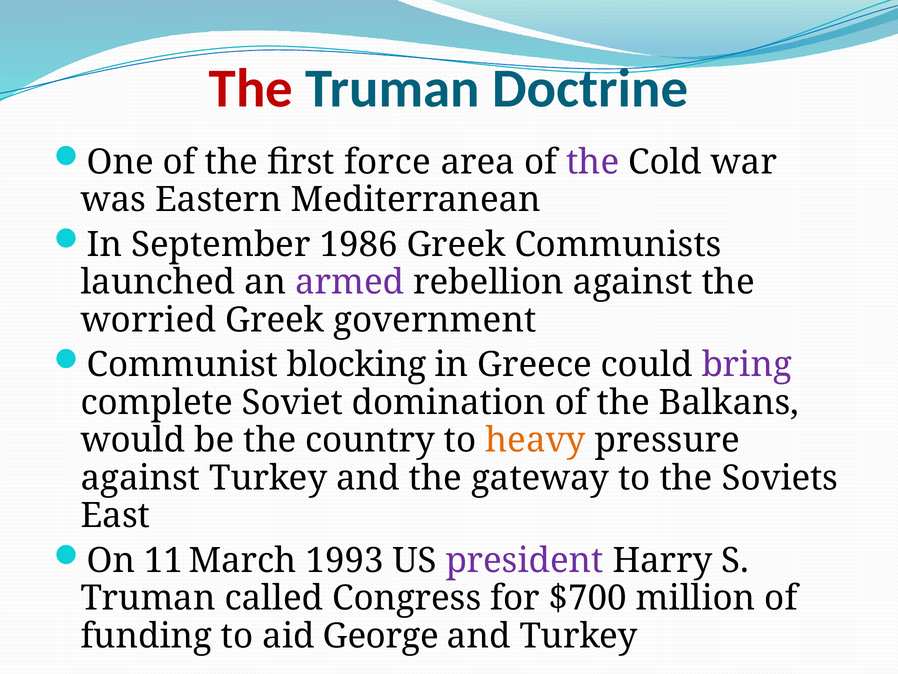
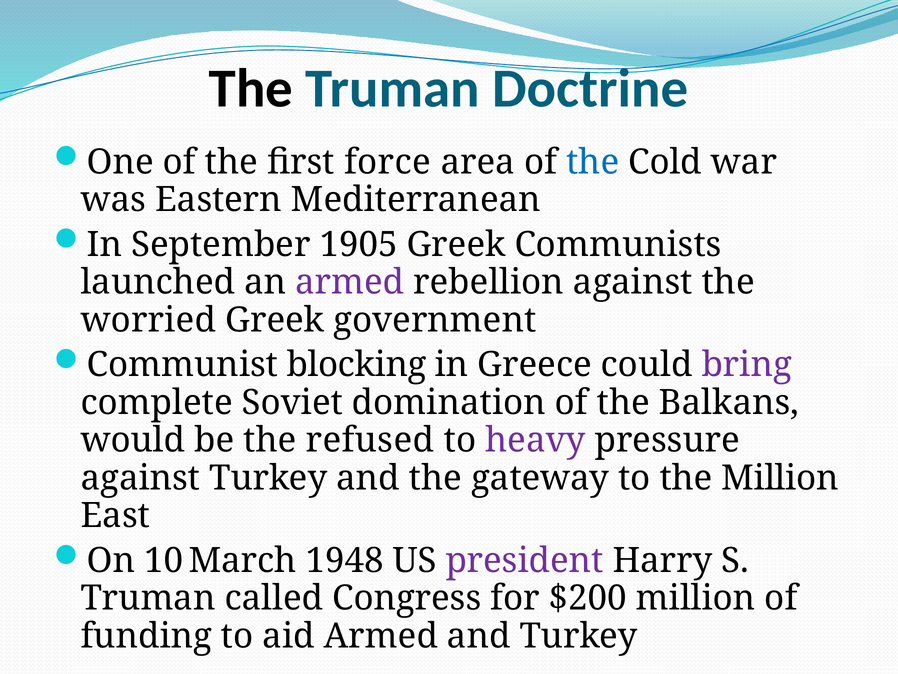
The at (251, 88) colour: red -> black
the at (593, 162) colour: purple -> blue
1986: 1986 -> 1905
country: country -> refused
heavy colour: orange -> purple
the Soviets: Soviets -> Million
11: 11 -> 10
1993: 1993 -> 1948
$700: $700 -> $200
aid George: George -> Armed
